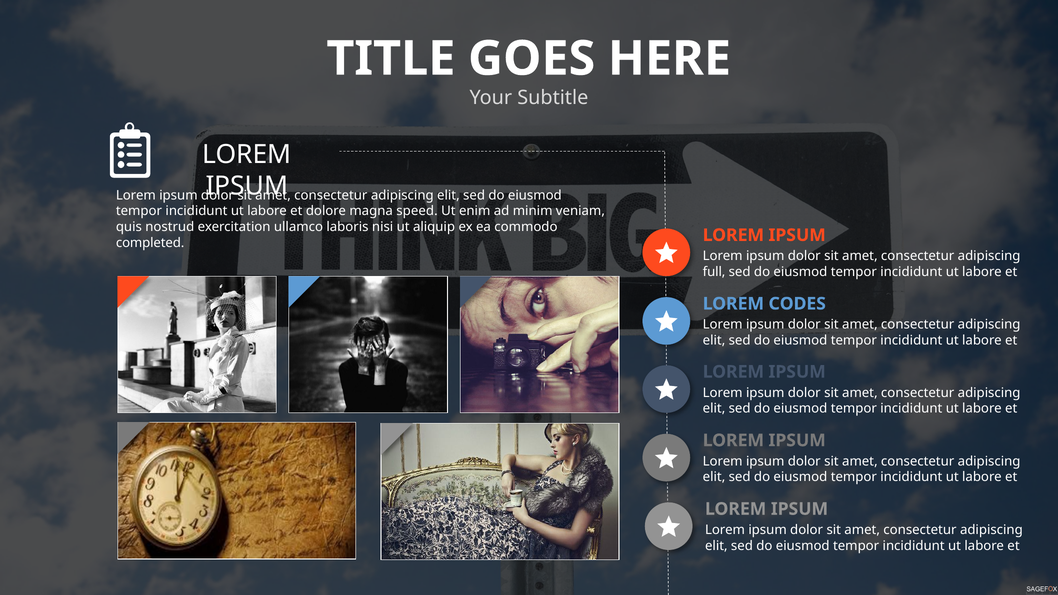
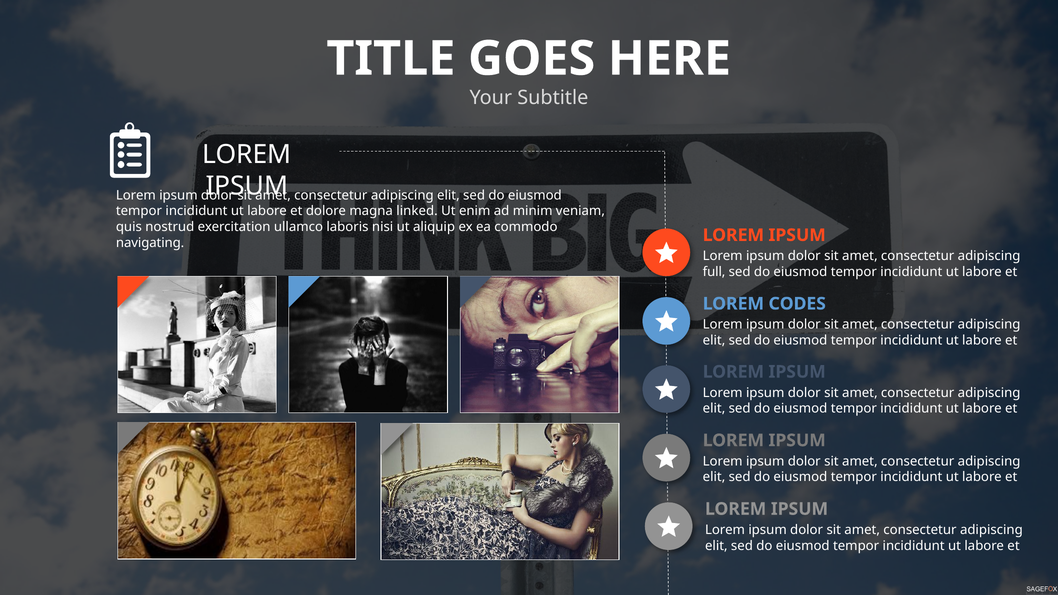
speed: speed -> linked
completed: completed -> navigating
